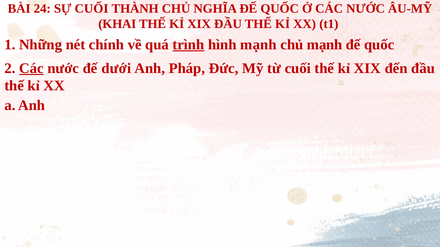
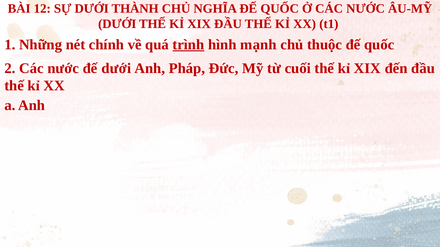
24: 24 -> 12
SỰ CUỐI: CUỐI -> DƯỚI
KHAI at (117, 24): KHAI -> DƯỚI
chủ mạnh: mạnh -> thuộc
Các at (31, 68) underline: present -> none
